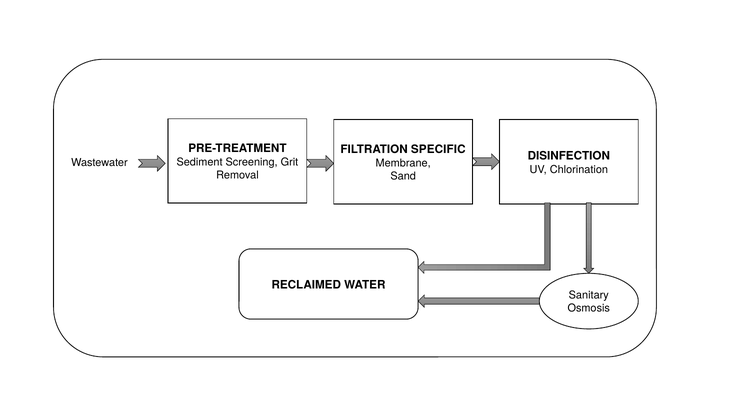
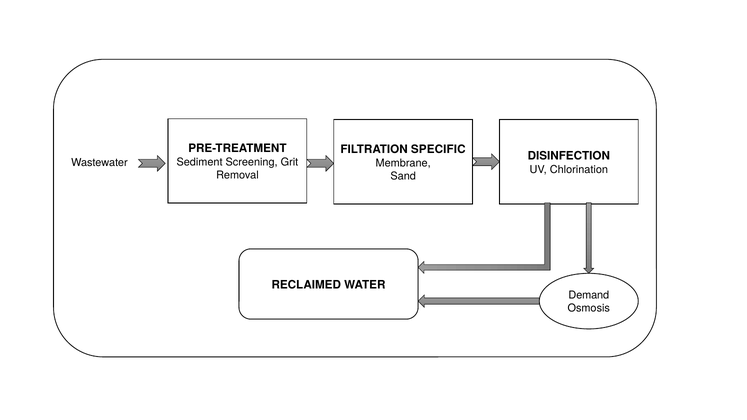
Sanitary: Sanitary -> Demand
